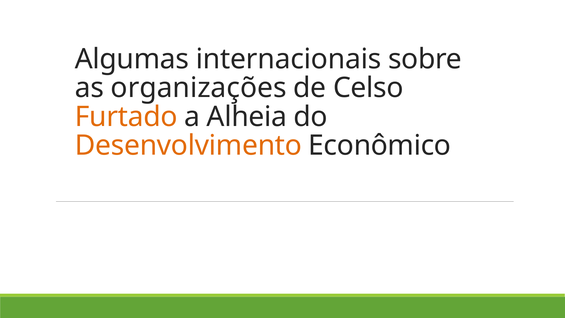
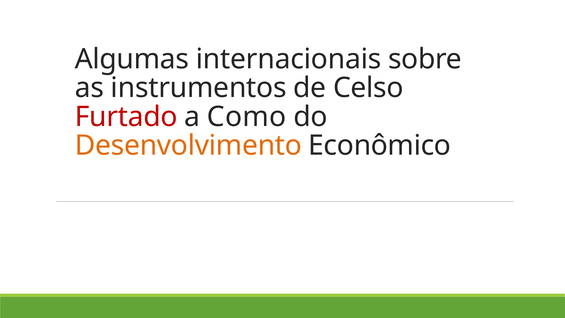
organizações: organizações -> instrumentos
Furtado colour: orange -> red
Alheia: Alheia -> Como
